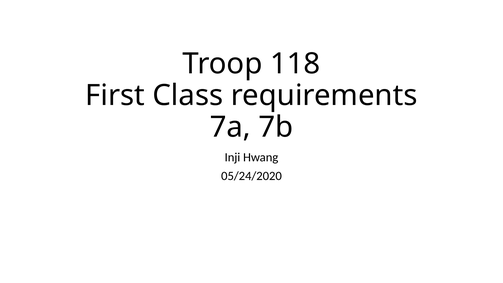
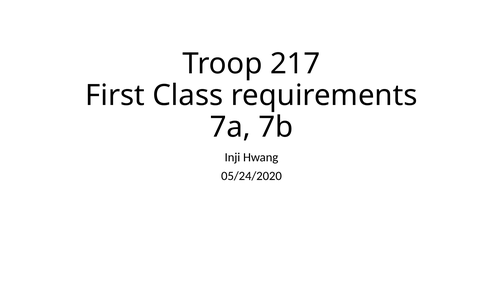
118: 118 -> 217
